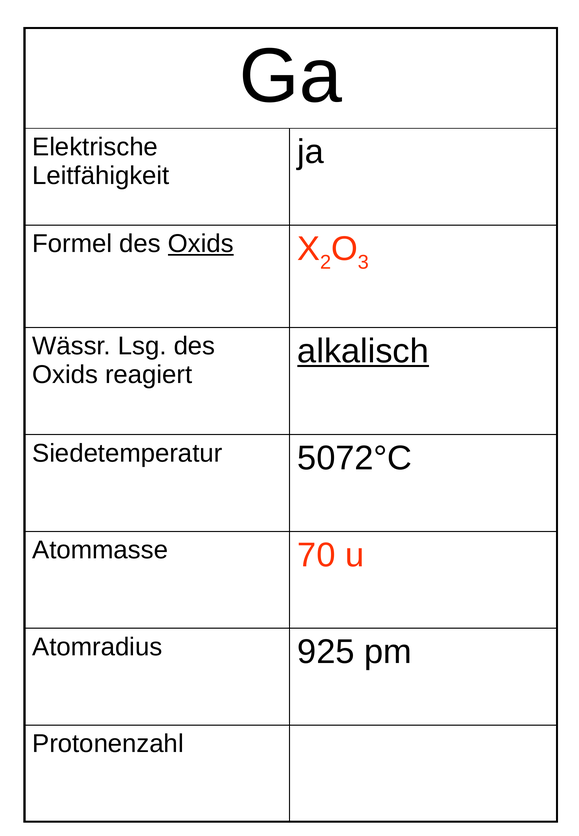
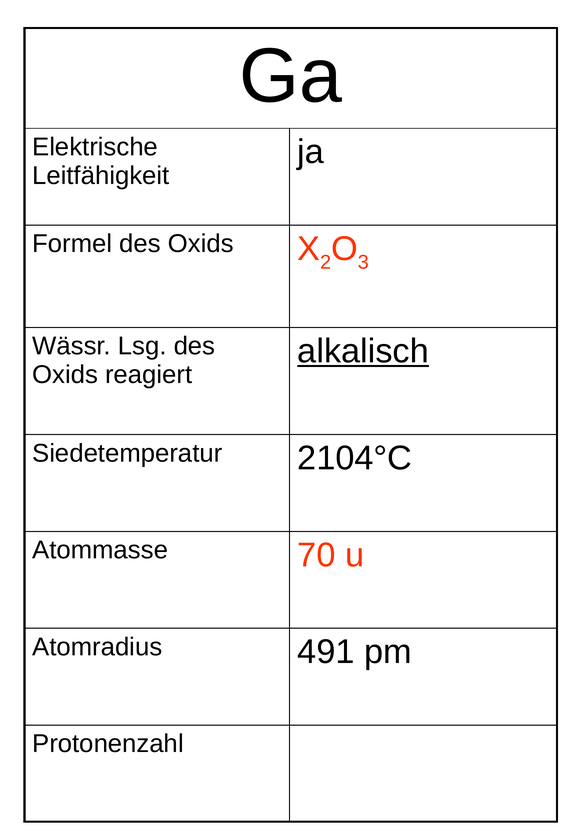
Oxids at (201, 244) underline: present -> none
5072°C: 5072°C -> 2104°C
925: 925 -> 491
